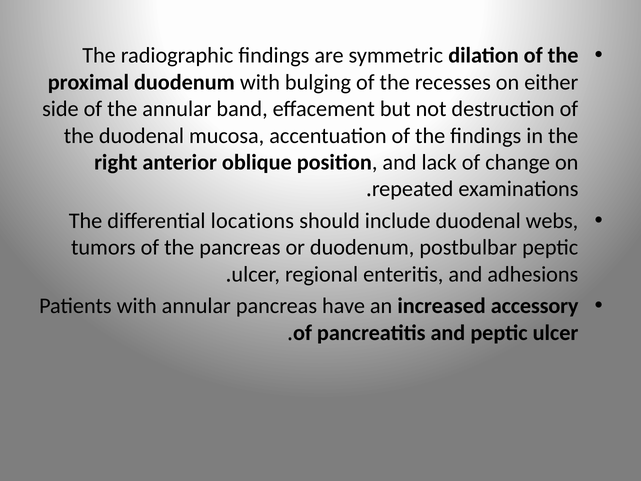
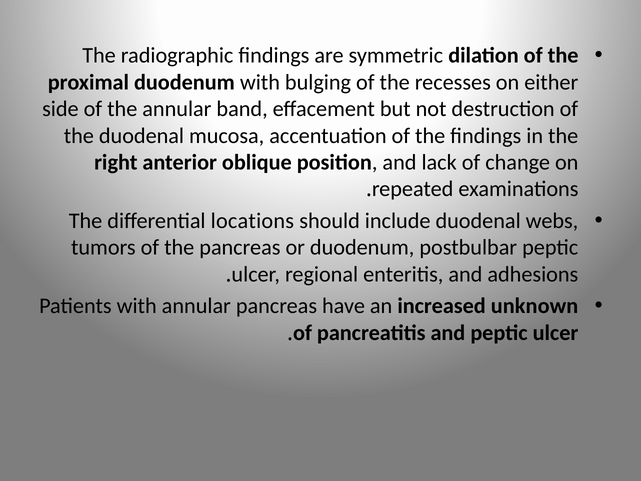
accessory: accessory -> unknown
